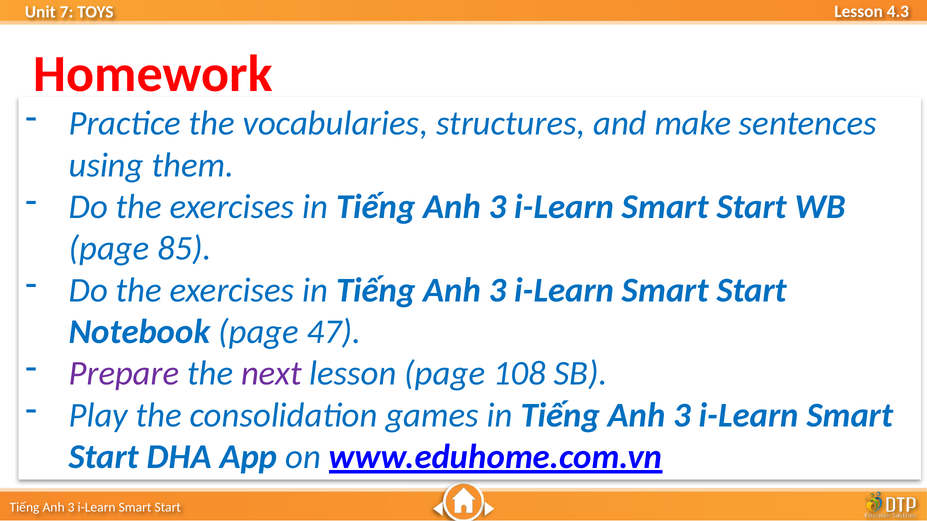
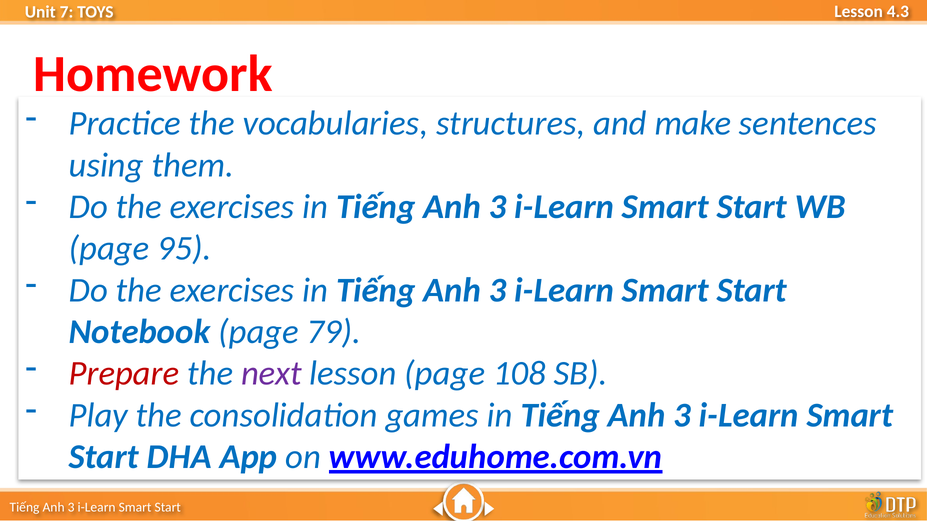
85: 85 -> 95
47: 47 -> 79
Prepare colour: purple -> red
